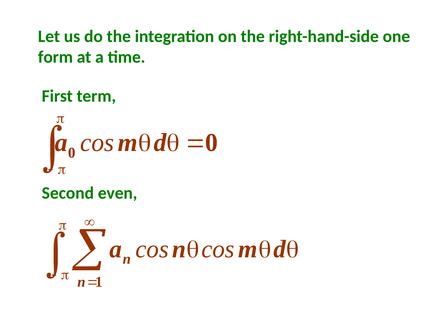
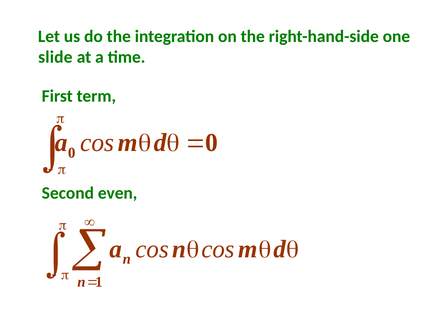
form: form -> slide
